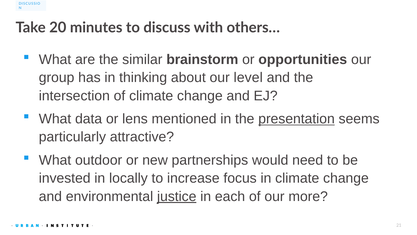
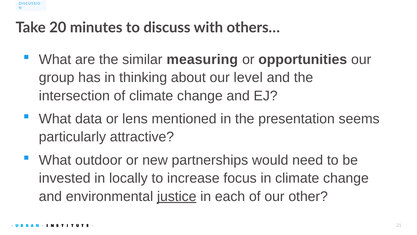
brainstorm: brainstorm -> measuring
presentation underline: present -> none
more: more -> other
